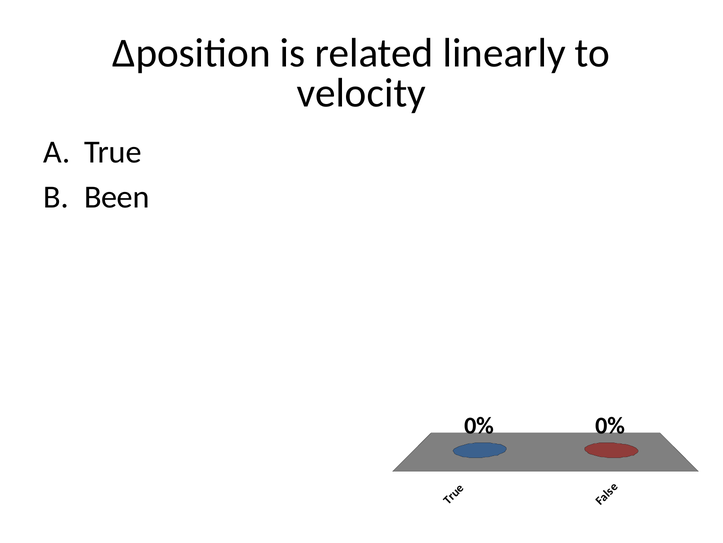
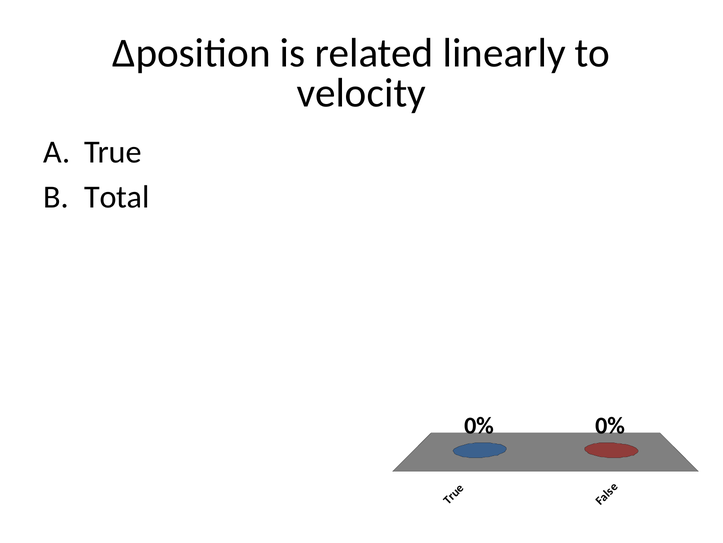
Been: Been -> Total
